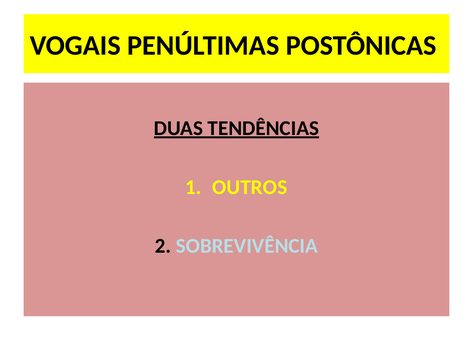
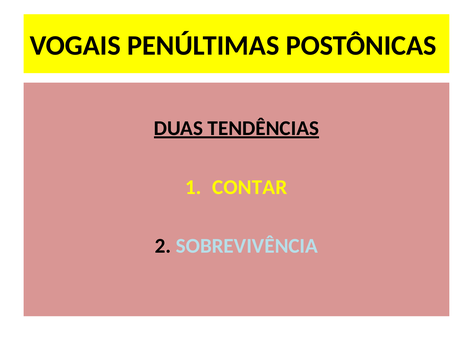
OUTROS: OUTROS -> CONTAR
